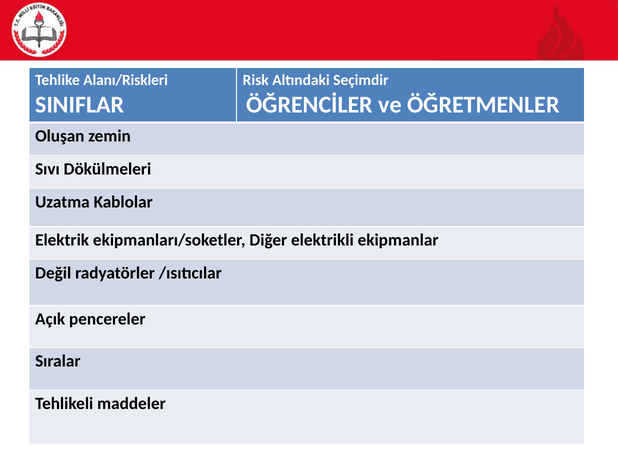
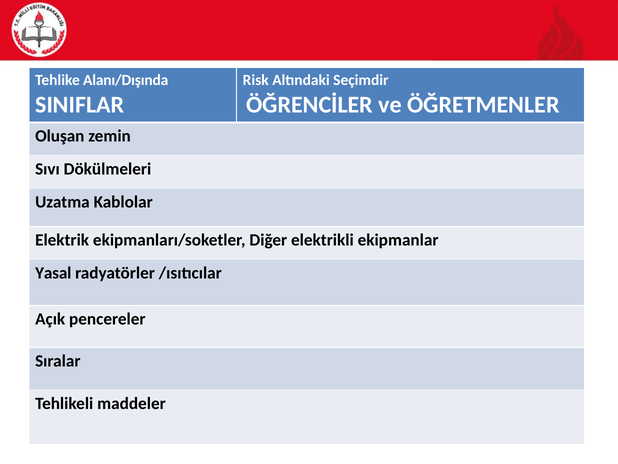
Alanı/Riskleri: Alanı/Riskleri -> Alanı/Dışında
Değil: Değil -> Yasal
